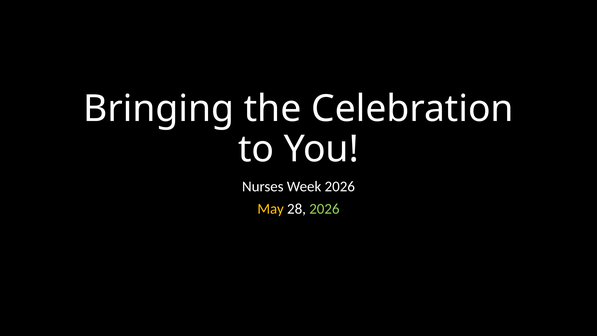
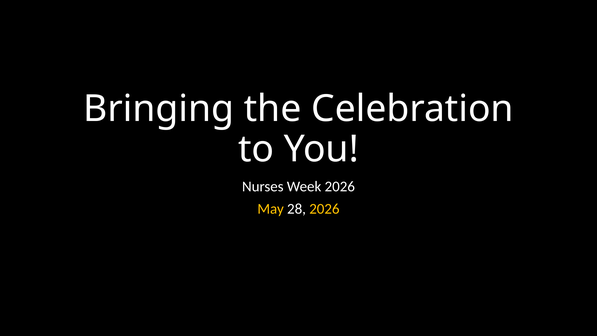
2026 at (324, 209) colour: light green -> yellow
